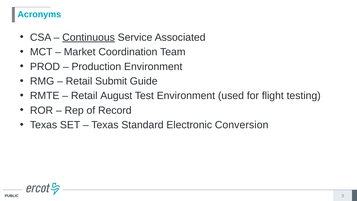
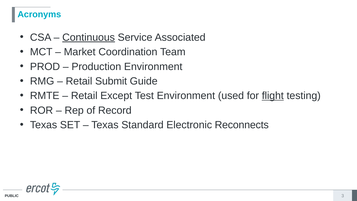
August: August -> Except
flight underline: none -> present
Conversion: Conversion -> Reconnects
